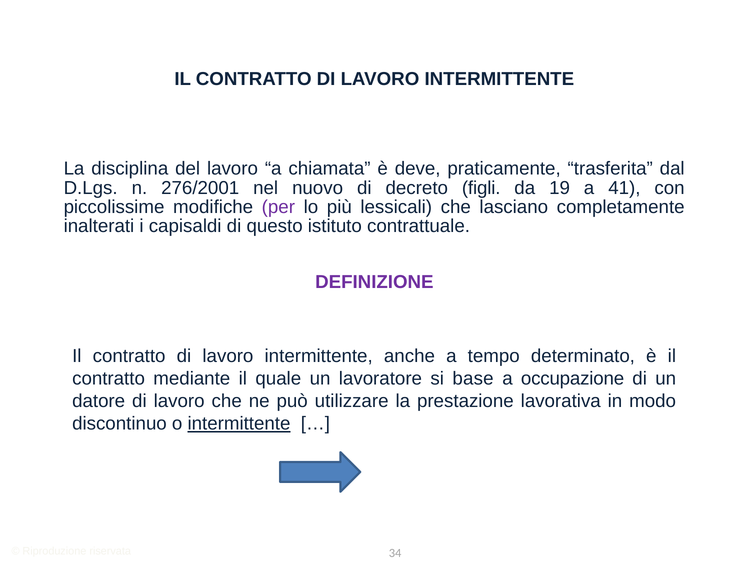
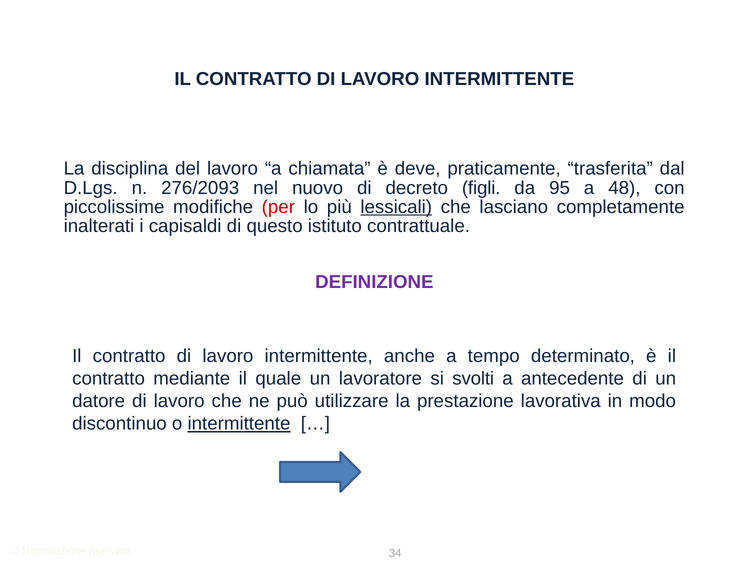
276/2001: 276/2001 -> 276/2093
19: 19 -> 95
41: 41 -> 48
per colour: purple -> red
lessicali underline: none -> present
base: base -> svolti
occupazione: occupazione -> antecedente
